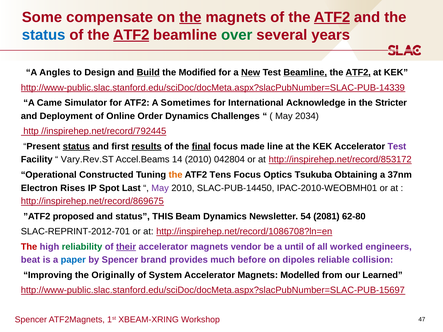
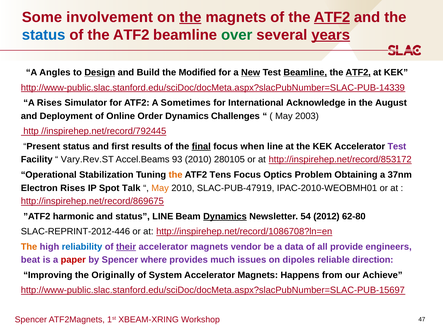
compensate: compensate -> involvement
ATF2 at (131, 35) underline: present -> none
years underline: none -> present
Design underline: none -> present
Build underline: present -> none
A Came: Came -> Rises
Stricter: Stricter -> August
2034: 2034 -> 2003
status at (76, 146) underline: present -> none
results underline: present -> none
made: made -> when
14: 14 -> 93
042804: 042804 -> 280105
Constructed: Constructed -> Stabilization
Tsukuba: Tsukuba -> Problem
Last: Last -> Talk
May at (160, 188) colour: purple -> orange
SLAC-PUB-14450: SLAC-PUB-14450 -> SLAC-PUB-47919
proposed: proposed -> harmonic
status THIS: THIS -> LINE
Dynamics at (225, 217) underline: none -> present
2081: 2081 -> 2012
SLAC-REPRINT-2012-701: SLAC-REPRINT-2012-701 -> SLAC-REPRINT-2012-446
The at (29, 247) colour: red -> orange
reliability colour: green -> blue
until: until -> data
worked: worked -> provide
paper colour: blue -> red
brand: brand -> where
before: before -> issues
collision: collision -> direction
Modelled: Modelled -> Happens
Learned: Learned -> Achieve
